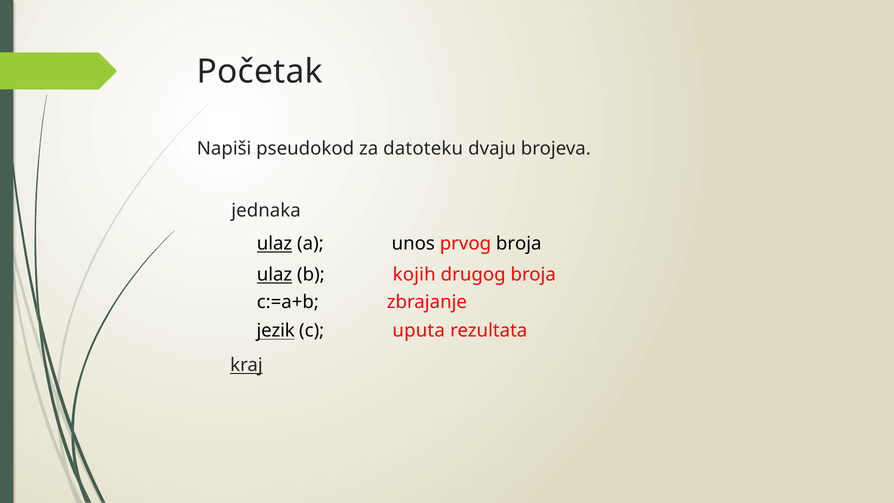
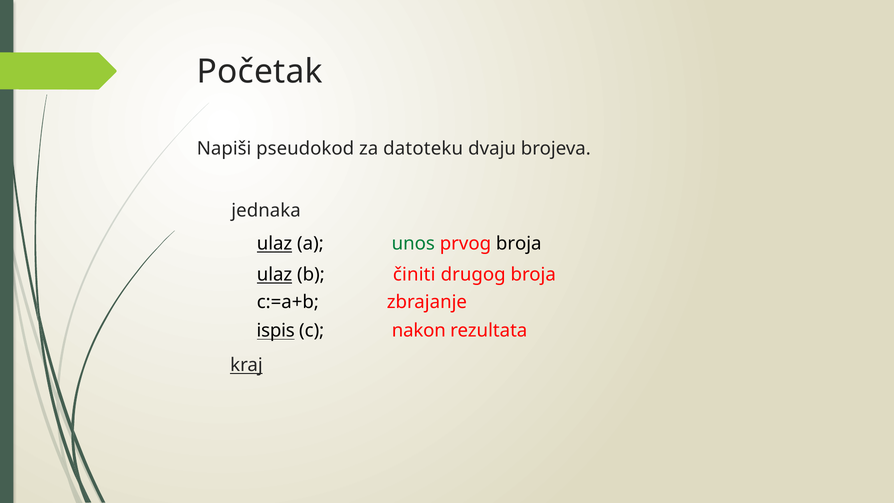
unos colour: black -> green
kojih: kojih -> činiti
jezik: jezik -> ispis
uputa: uputa -> nakon
